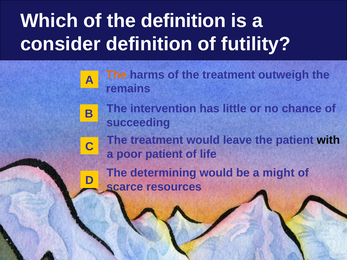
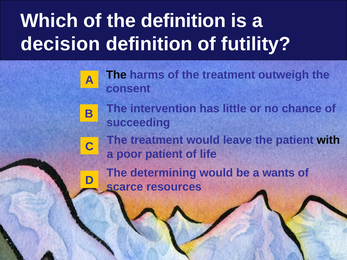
consider: consider -> decision
The at (116, 75) colour: orange -> black
remains: remains -> consent
might: might -> wants
